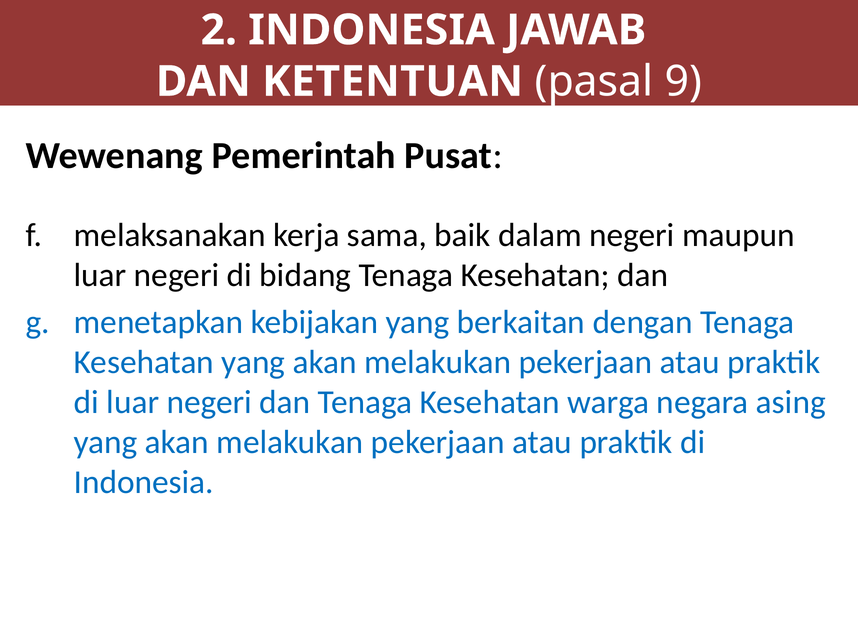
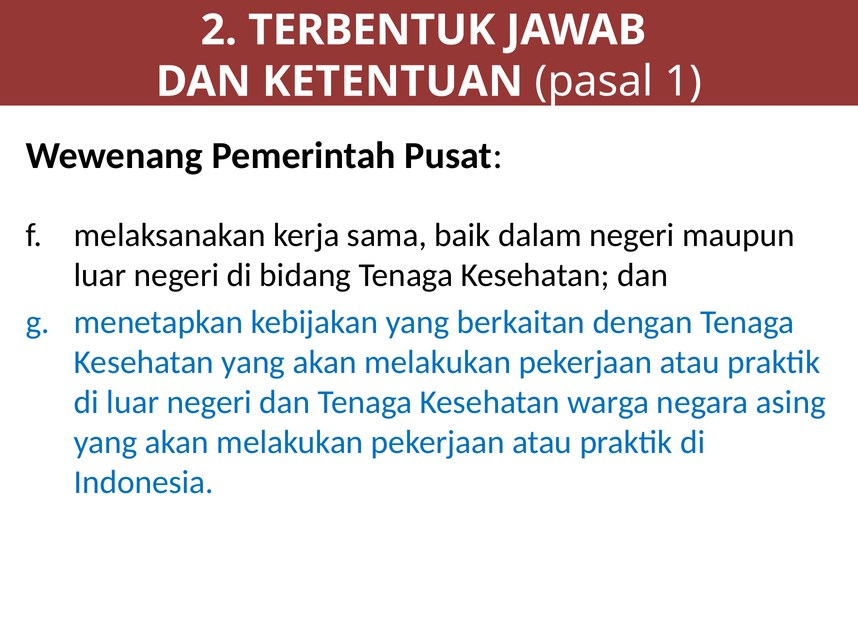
2 INDONESIA: INDONESIA -> TERBENTUK
9: 9 -> 1
